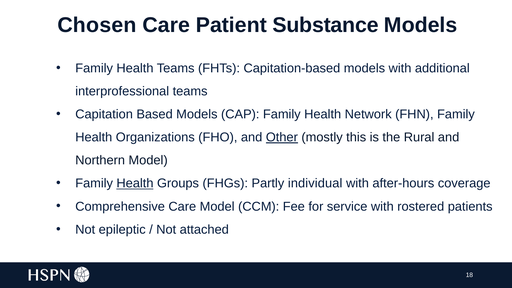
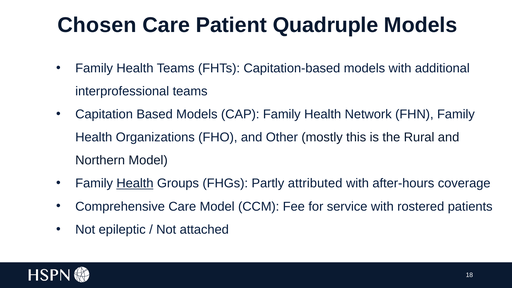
Substance: Substance -> Quadruple
Other underline: present -> none
individual: individual -> attributed
